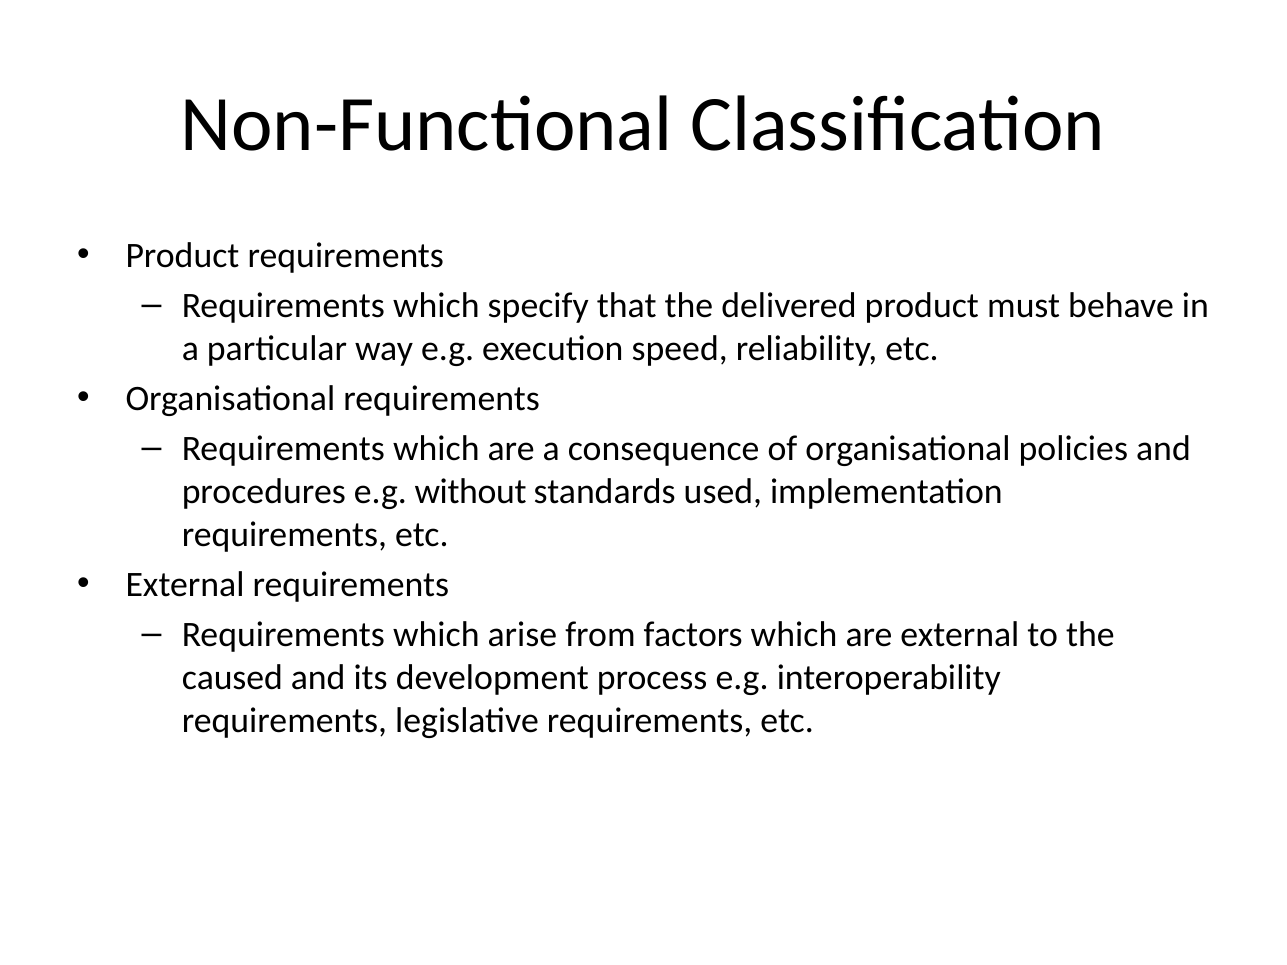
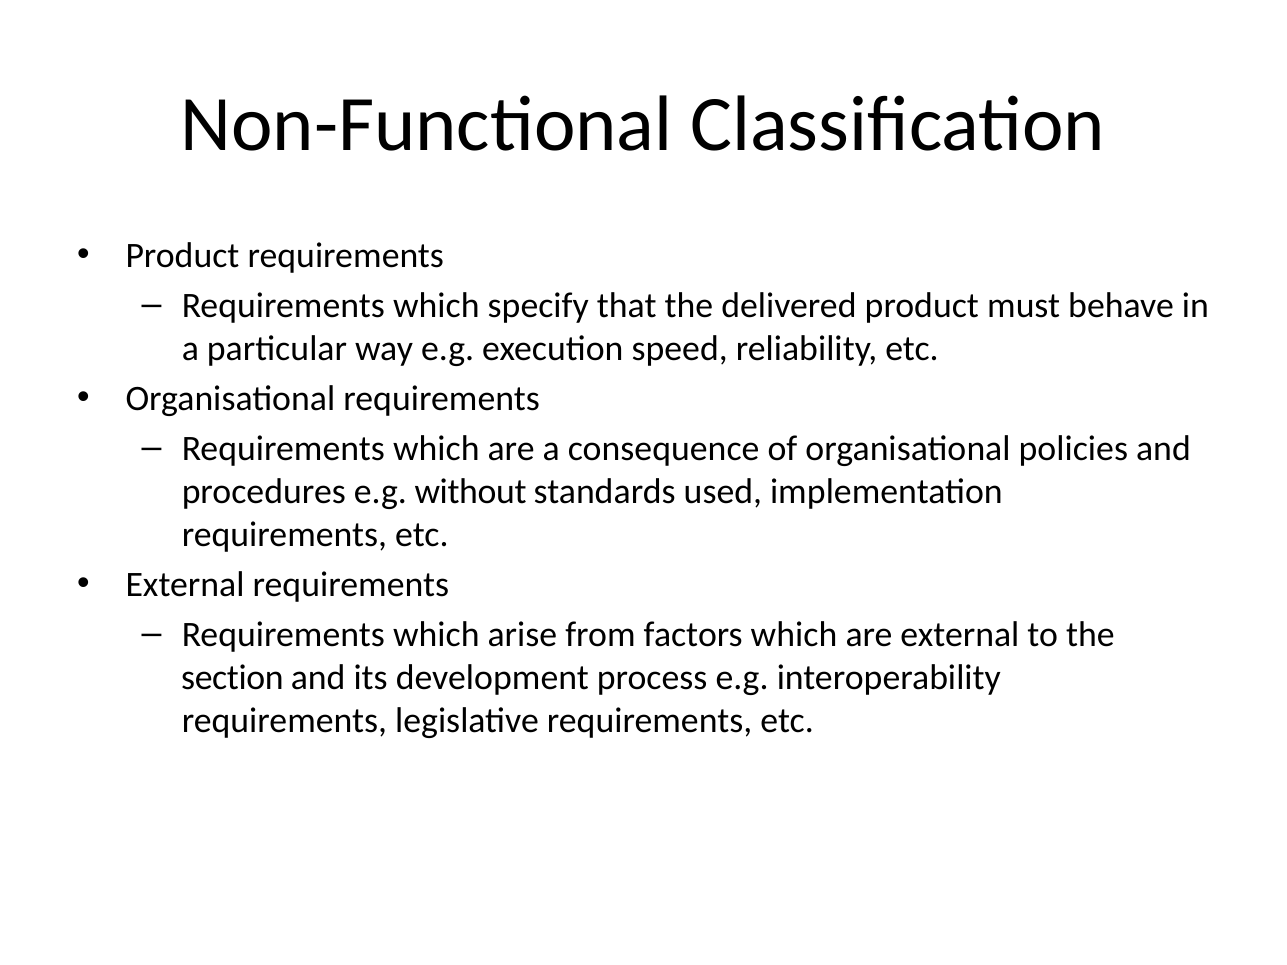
caused: caused -> section
